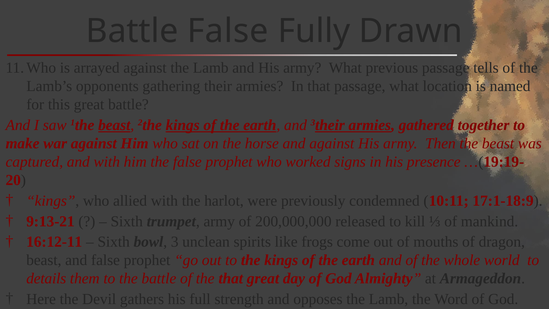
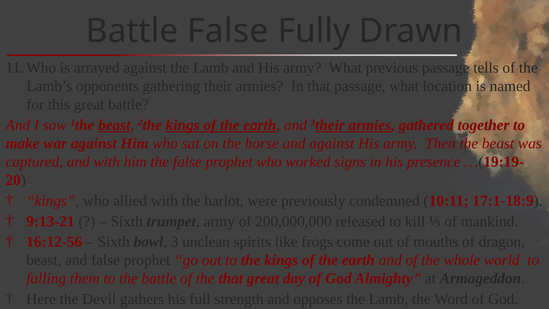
16:12-11: 16:12-11 -> 16:12-56
details: details -> falling
